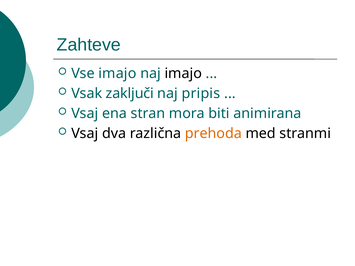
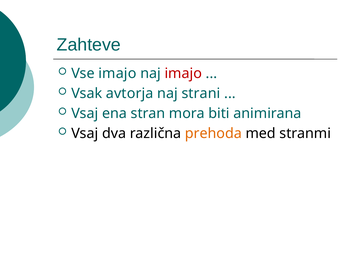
imajo at (183, 73) colour: black -> red
zaključi: zaključi -> avtorja
pripis: pripis -> strani
